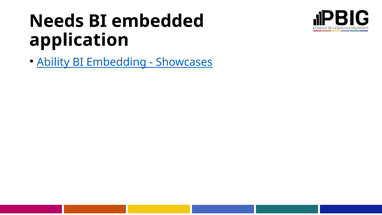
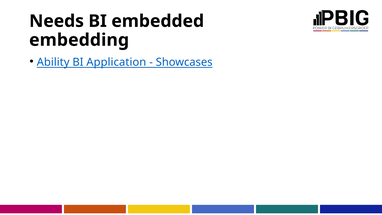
application: application -> embedding
Embedding: Embedding -> Application
